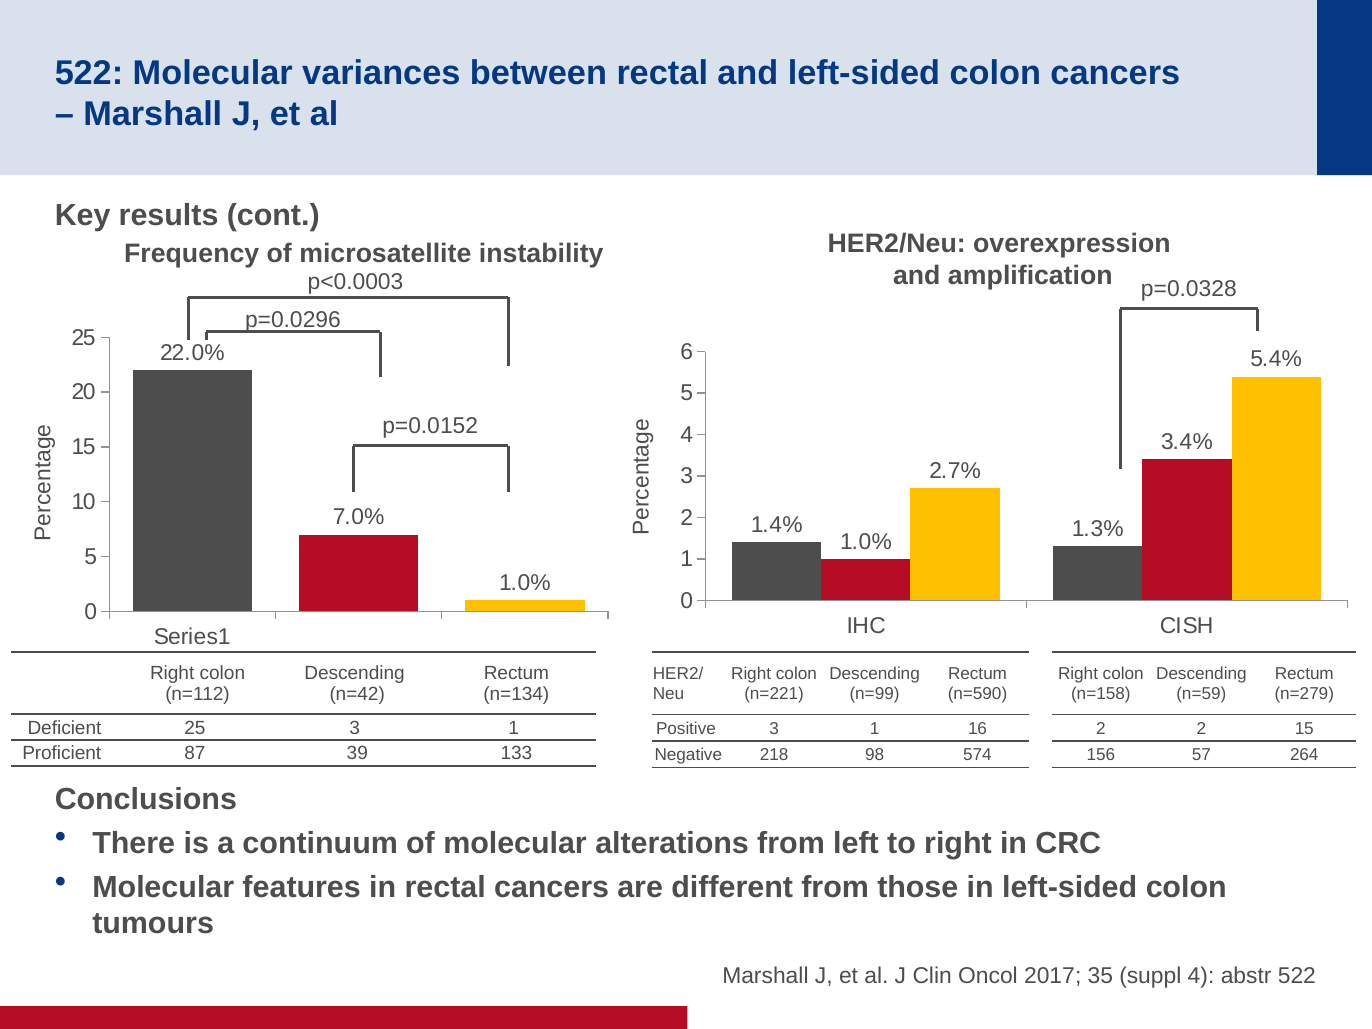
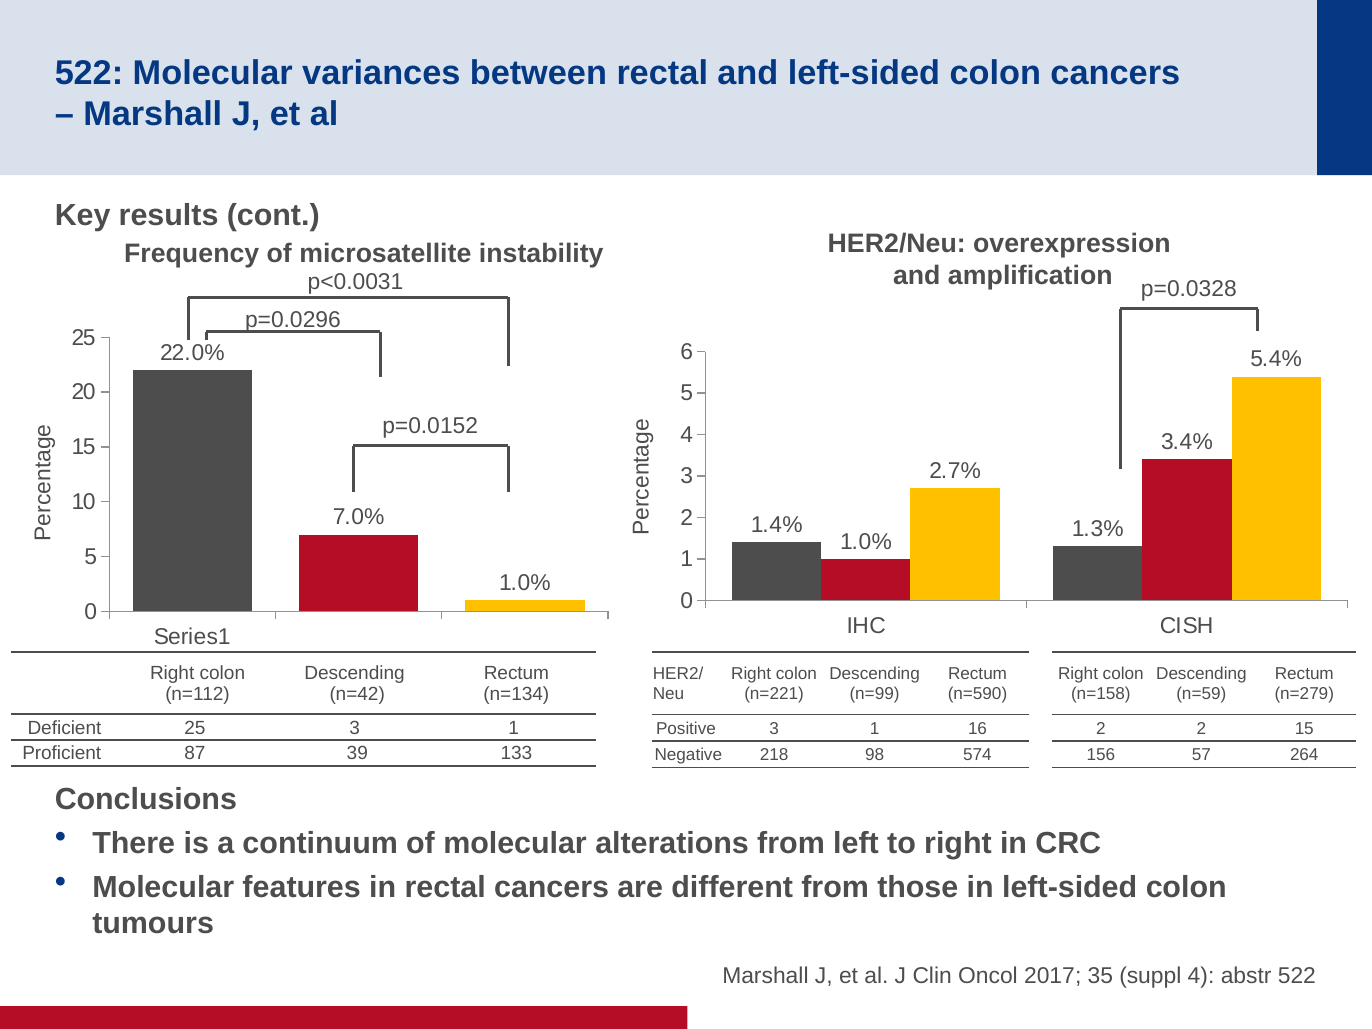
p<0.0003: p<0.0003 -> p<0.0031
